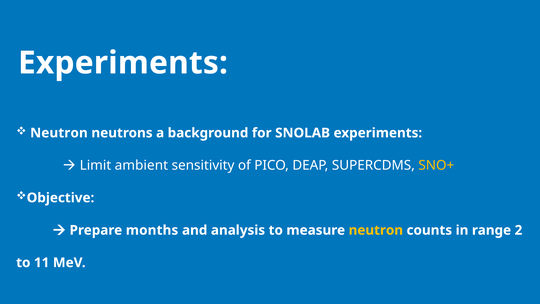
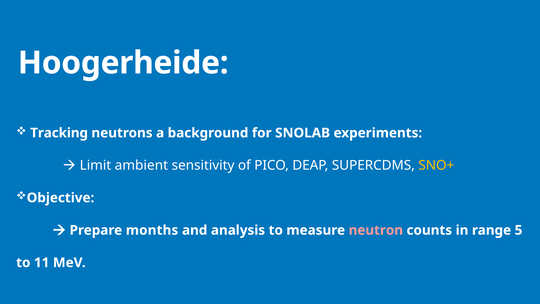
Experiments at (123, 63): Experiments -> Hoogerheide
Neutron at (59, 133): Neutron -> Tracking
neutron at (376, 230) colour: yellow -> pink
2: 2 -> 5
